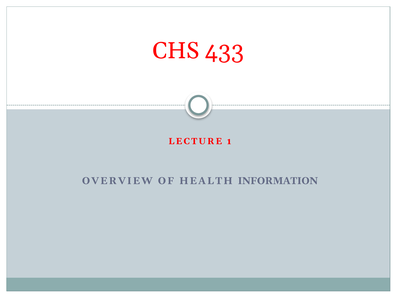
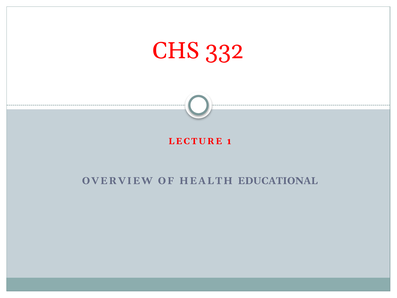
433: 433 -> 332
INFORMATION: INFORMATION -> EDUCATIONAL
